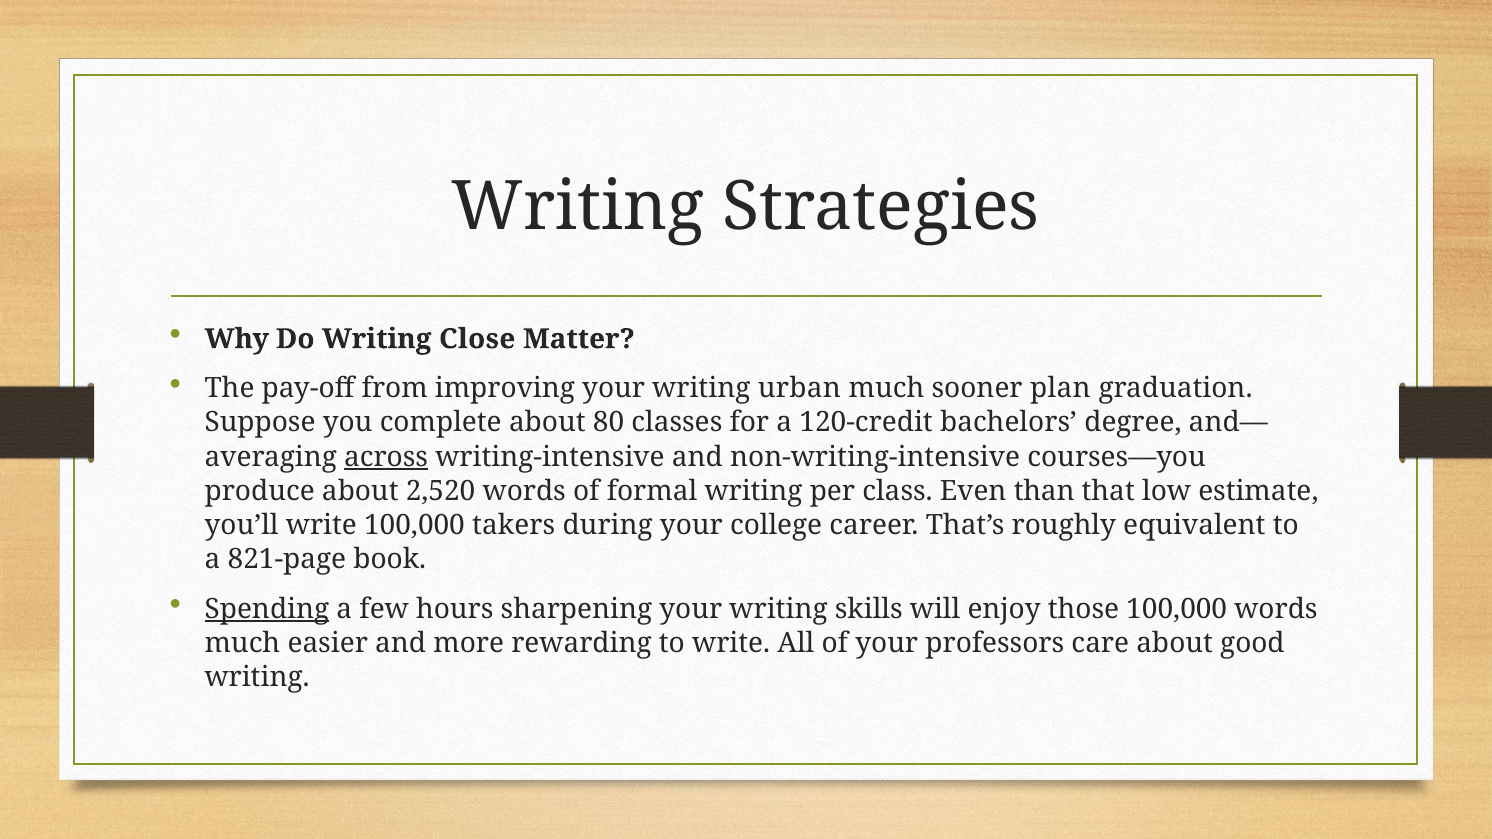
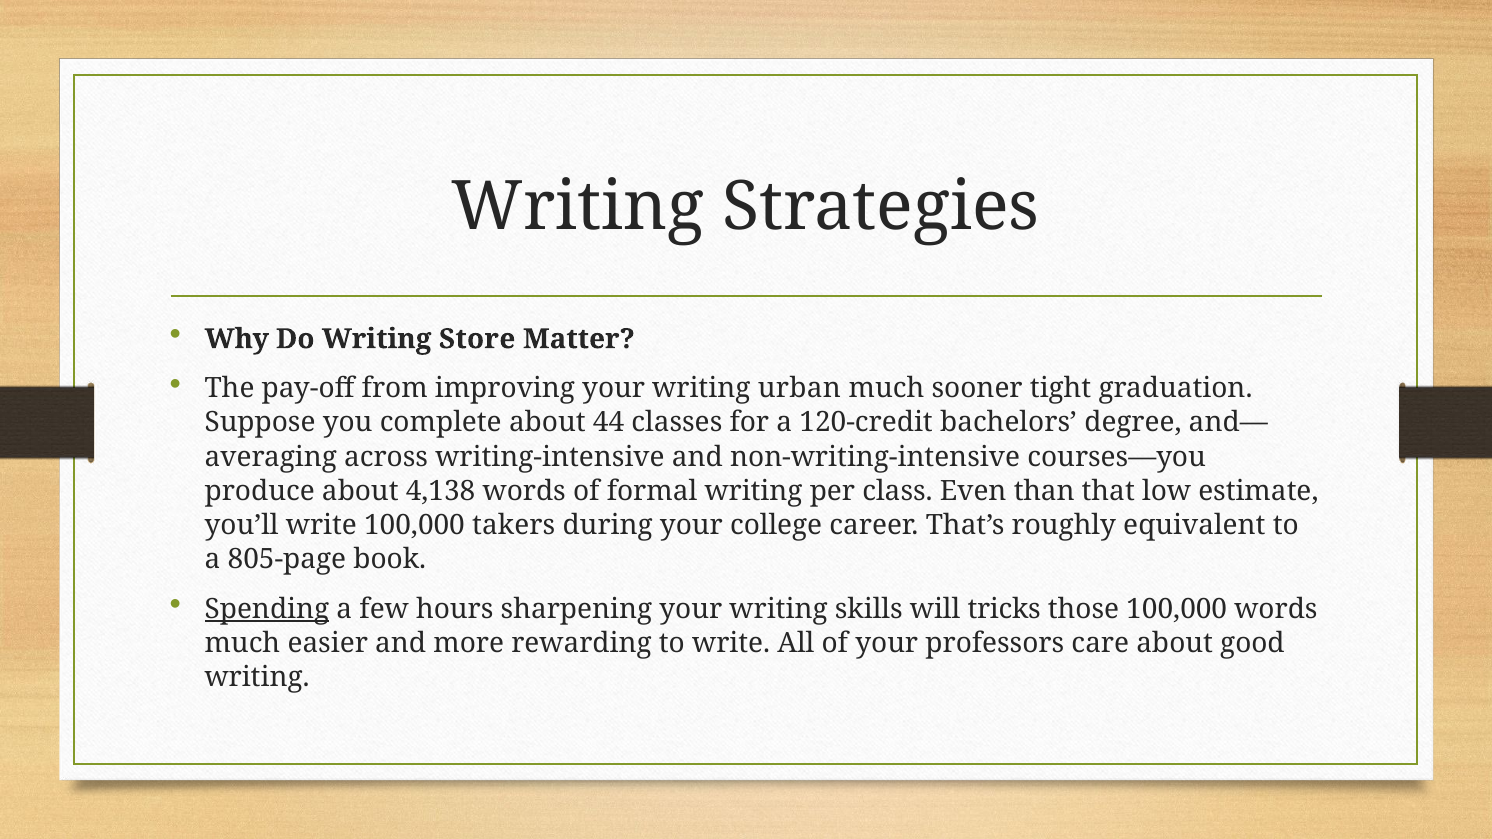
Close: Close -> Store
plan: plan -> tight
80: 80 -> 44
across underline: present -> none
2,520: 2,520 -> 4,138
821-page: 821-page -> 805-page
enjoy: enjoy -> tricks
